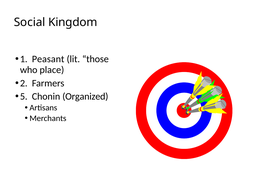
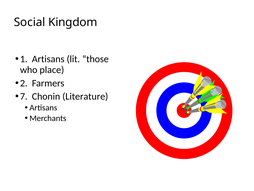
1 Peasant: Peasant -> Artisans
5: 5 -> 7
Organized: Organized -> Literature
